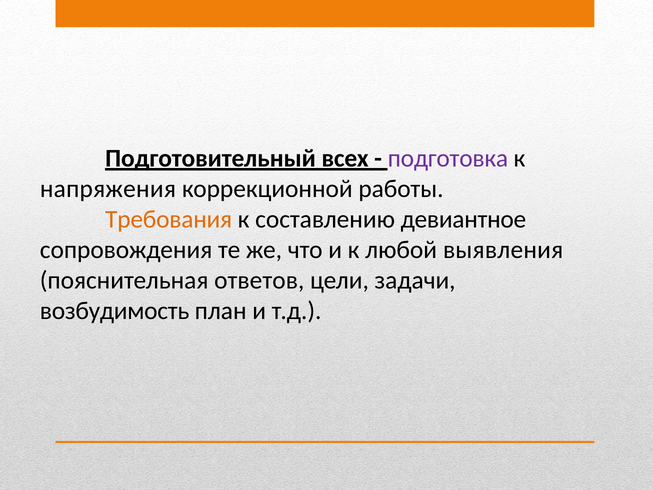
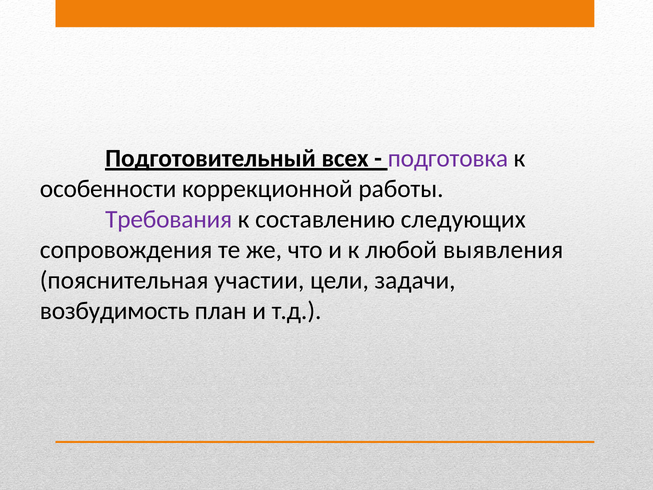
напряжения: напряжения -> особенности
Требования colour: orange -> purple
девиантное: девиантное -> следующих
ответов: ответов -> участии
